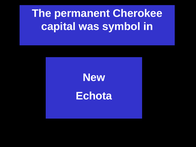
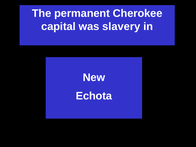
symbol: symbol -> slavery
